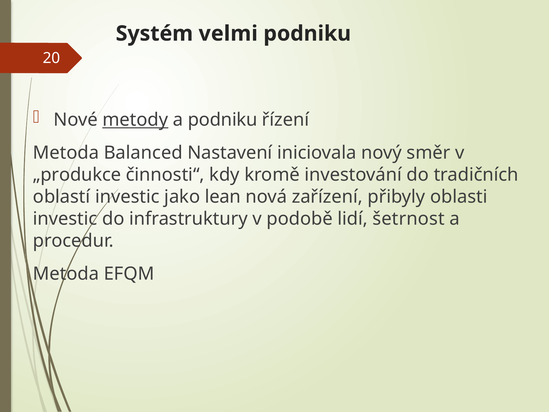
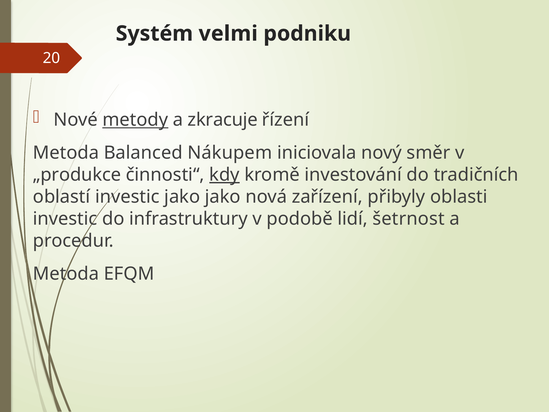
a podniku: podniku -> zkracuje
Nastavení: Nastavení -> Nákupem
kdy underline: none -> present
jako lean: lean -> jako
